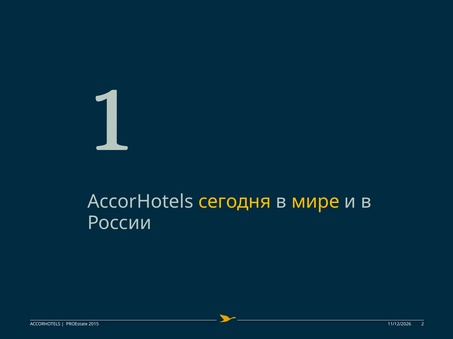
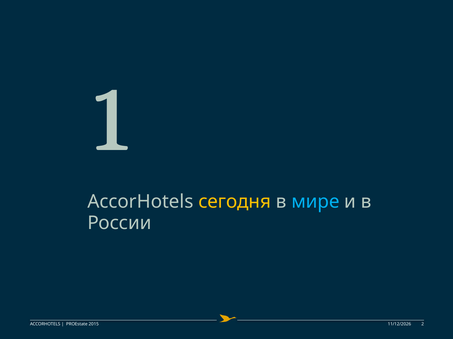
мире colour: yellow -> light blue
